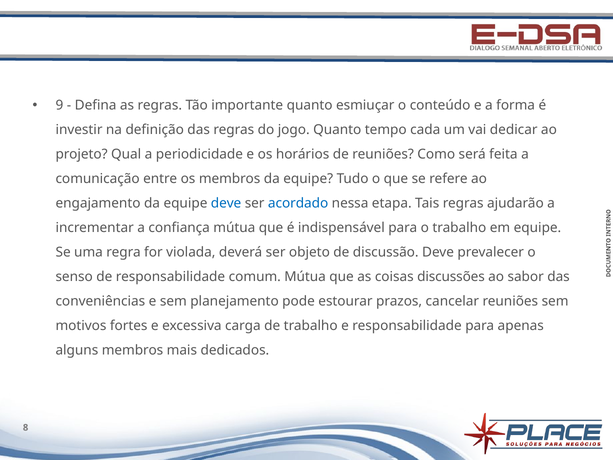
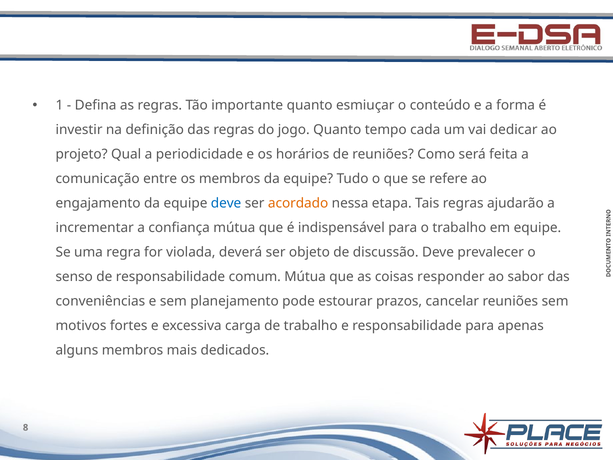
9: 9 -> 1
acordado colour: blue -> orange
discussões: discussões -> responder
